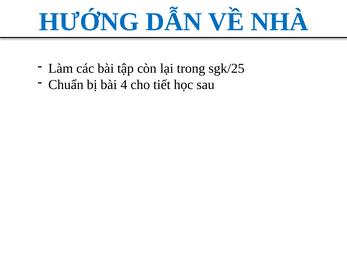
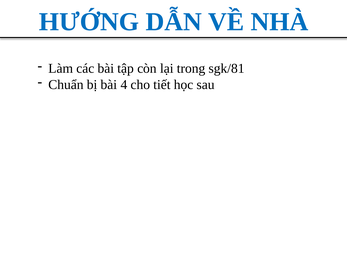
sgk/25: sgk/25 -> sgk/81
